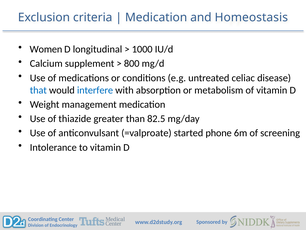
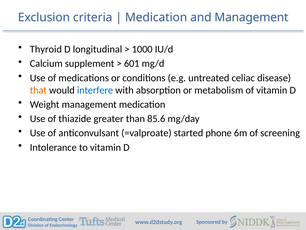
and Homeostasis: Homeostasis -> Management
Women: Women -> Thyroid
800: 800 -> 601
that colour: blue -> orange
82.5: 82.5 -> 85.6
